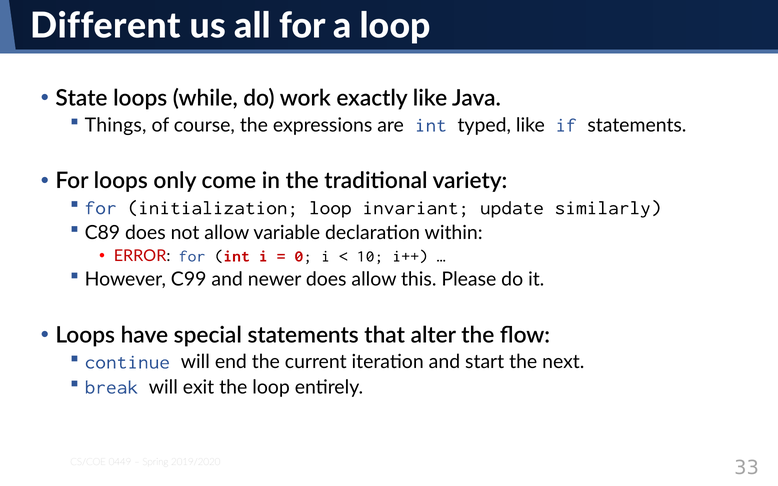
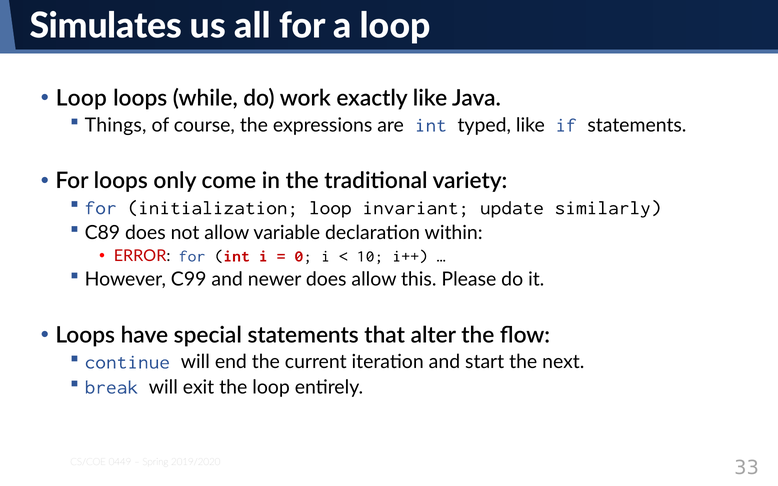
Different: Different -> Simulates
State at (81, 98): State -> Loop
